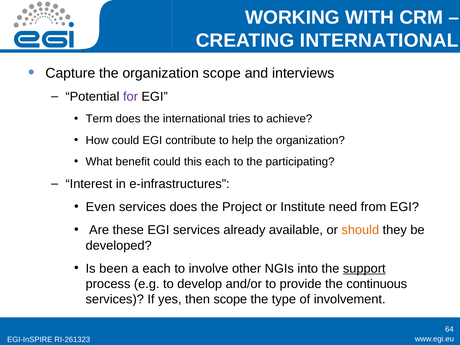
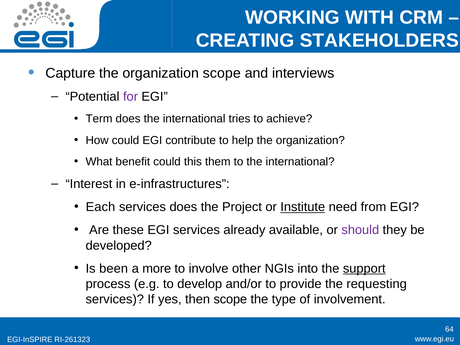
CREATING INTERNATIONAL: INTERNATIONAL -> STAKEHOLDERS
this each: each -> them
to the participating: participating -> international
Even: Even -> Each
Institute underline: none -> present
should colour: orange -> purple
a each: each -> more
continuous: continuous -> requesting
